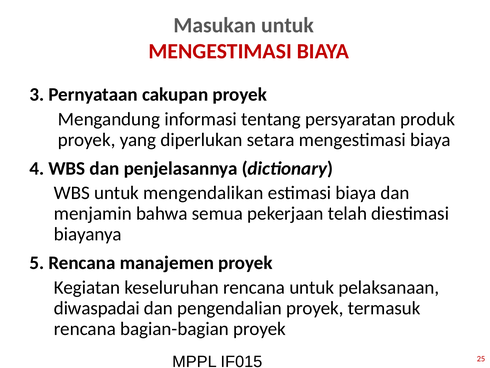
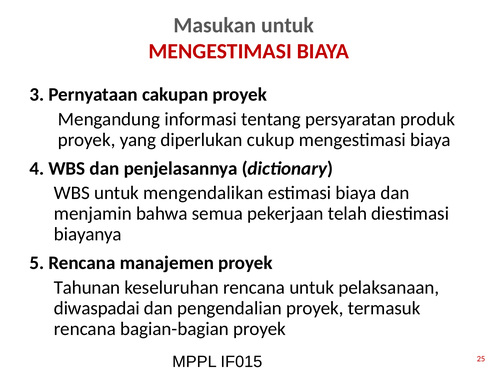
setara: setara -> cukup
Kegiatan: Kegiatan -> Tahunan
